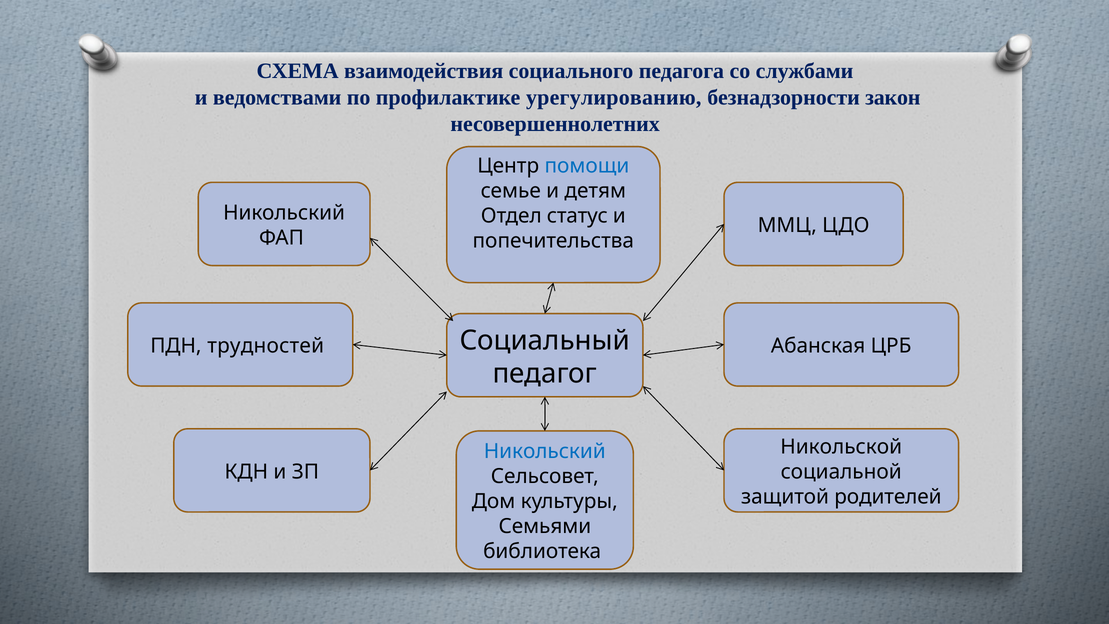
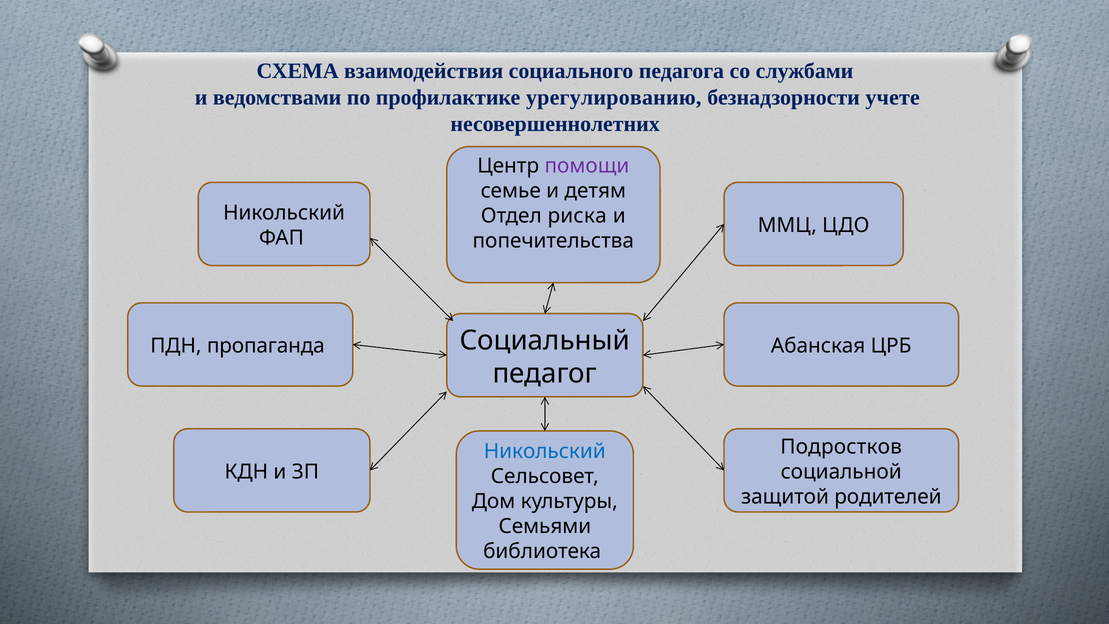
закон: закон -> учете
помощи colour: blue -> purple
статус: статус -> риска
трудностей: трудностей -> пропаганда
Никольской: Никольской -> Подростков
